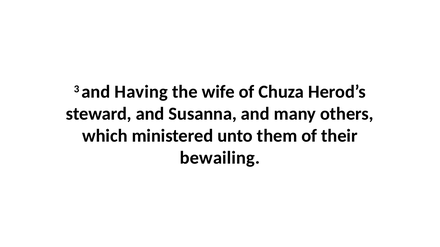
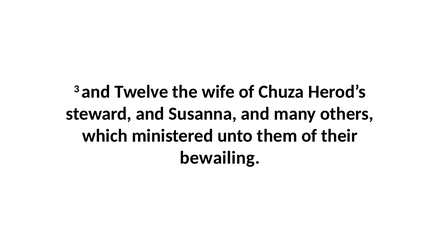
Having: Having -> Twelve
